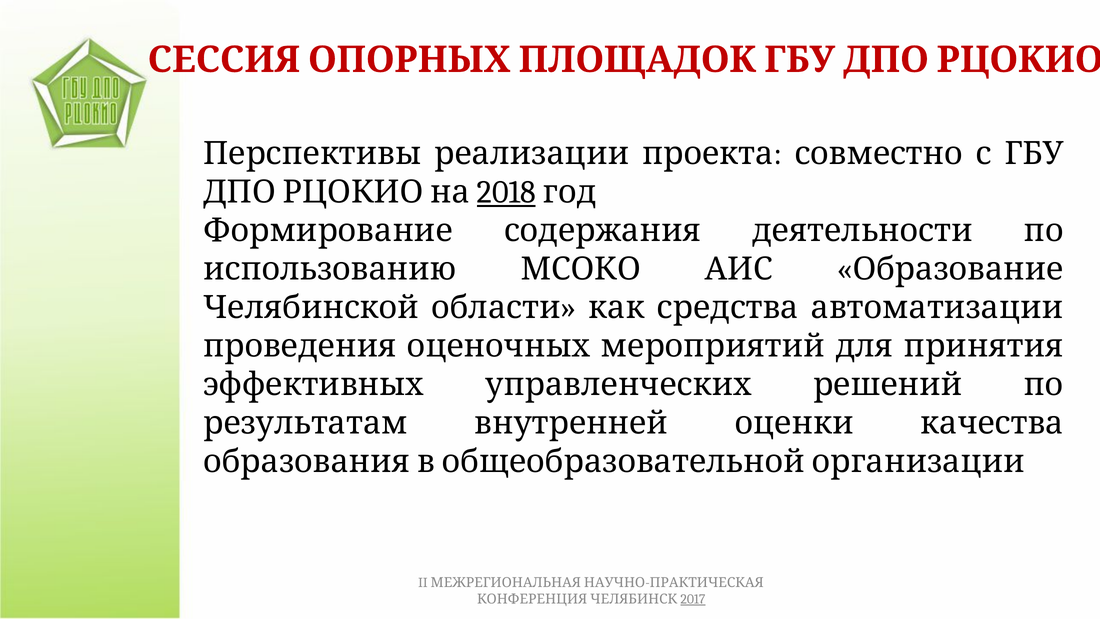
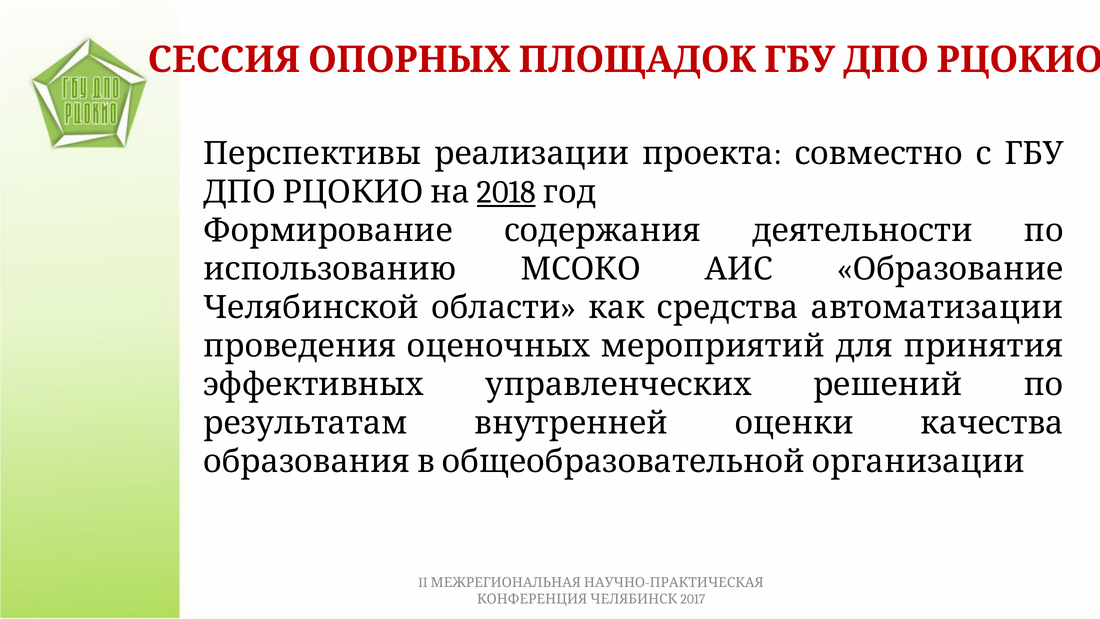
2017 underline: present -> none
